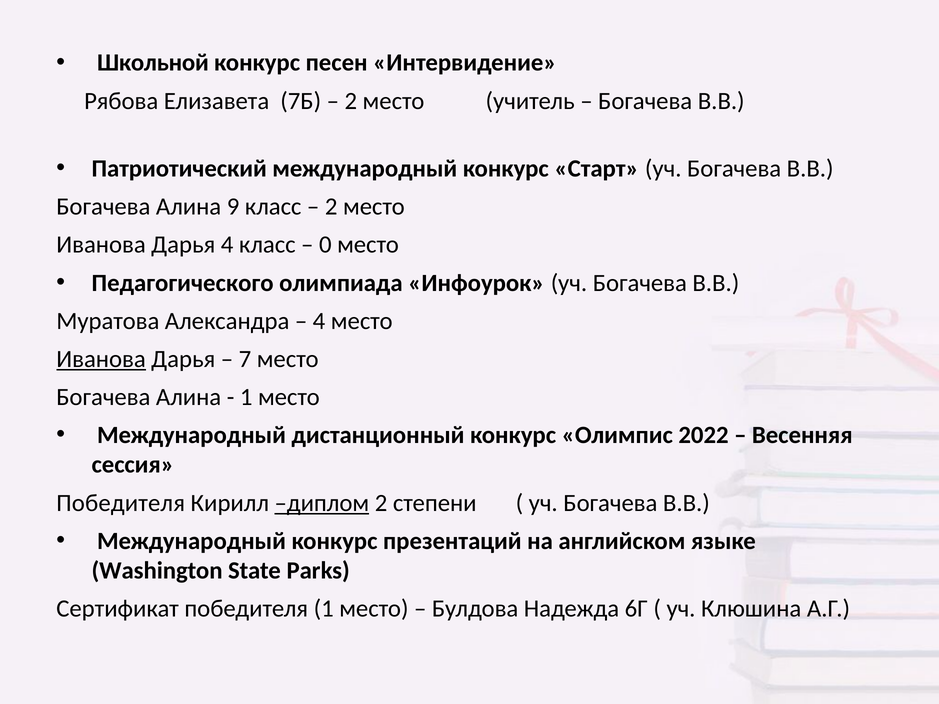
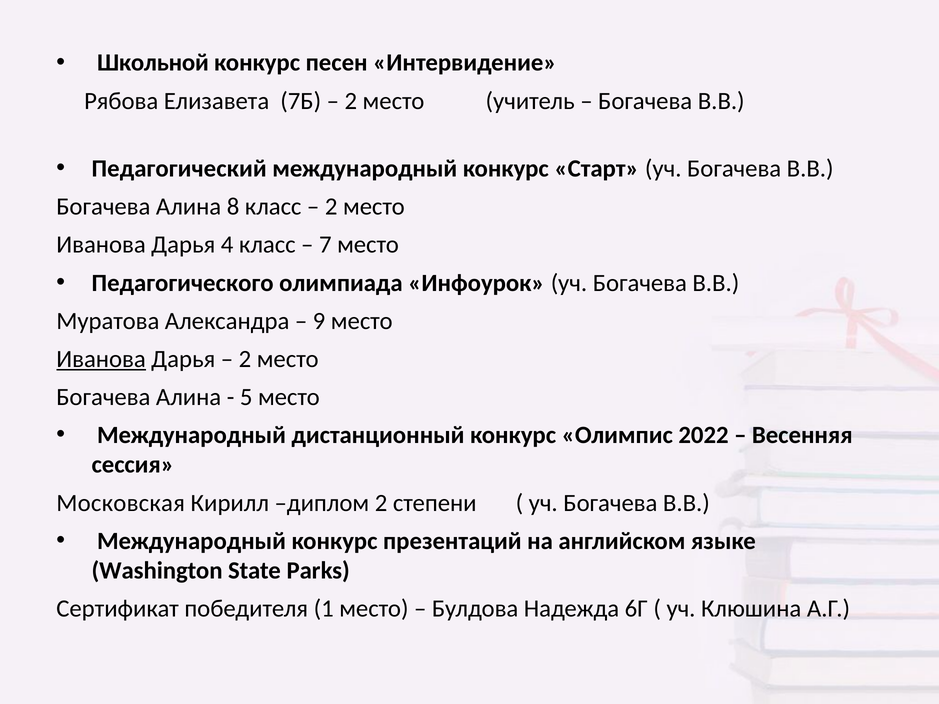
Патриотический: Патриотический -> Педагогический
9: 9 -> 8
0: 0 -> 7
4 at (319, 321): 4 -> 9
7 at (245, 359): 7 -> 2
1 at (246, 397): 1 -> 5
Победителя at (121, 503): Победителя -> Московская
диплом underline: present -> none
